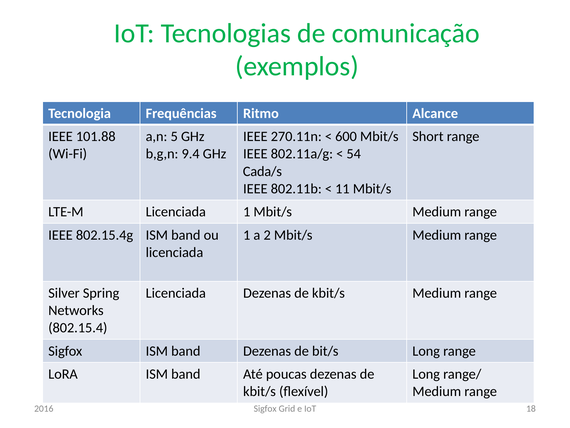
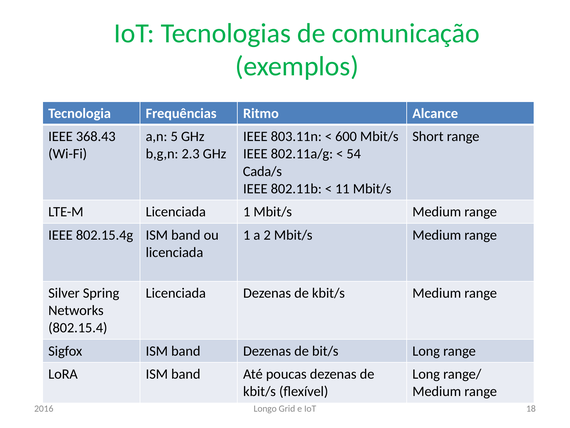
101.88: 101.88 -> 368.43
270.11n: 270.11n -> 803.11n
9.4: 9.4 -> 2.3
Sigfox at (265, 408): Sigfox -> Longo
